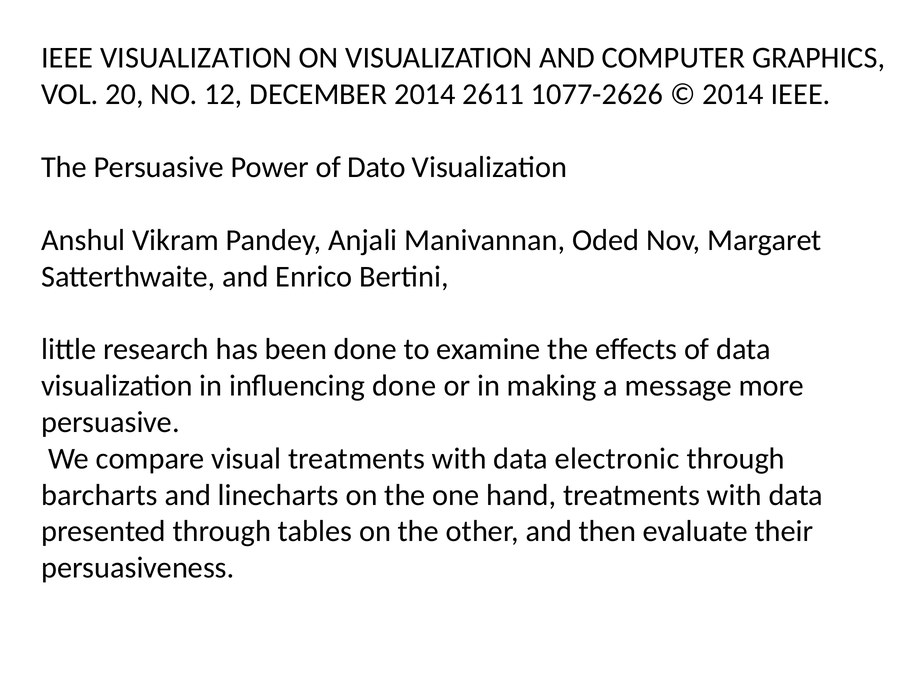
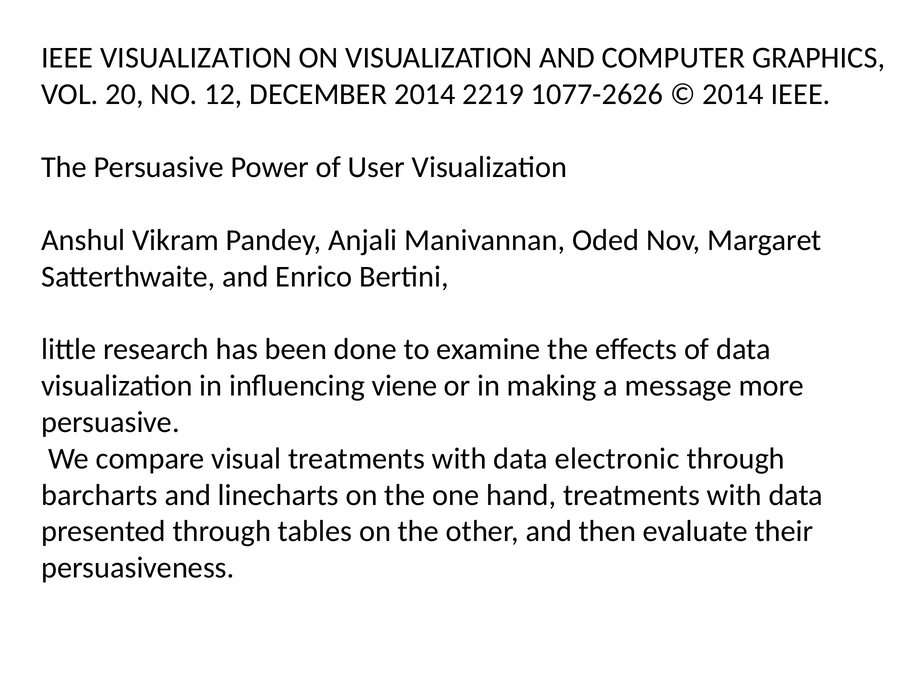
2611: 2611 -> 2219
Dato: Dato -> User
influencing done: done -> viene
